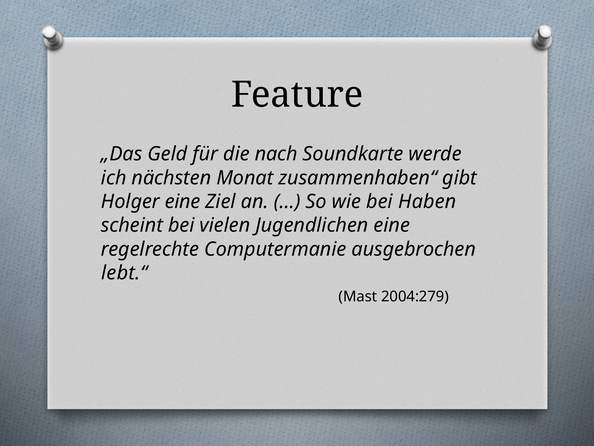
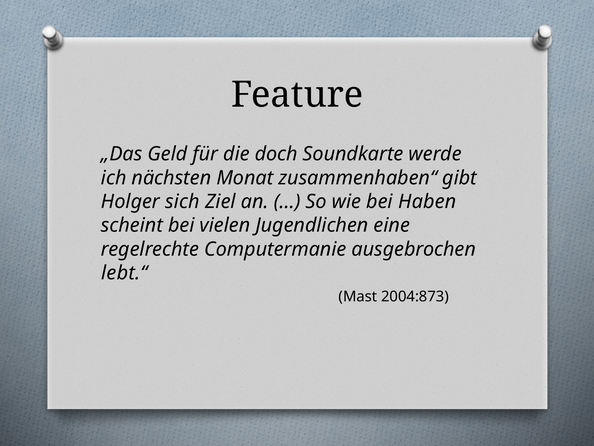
nach: nach -> doch
Holger eine: eine -> sich
2004:279: 2004:279 -> 2004:873
